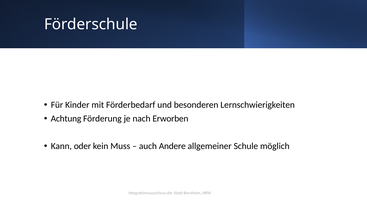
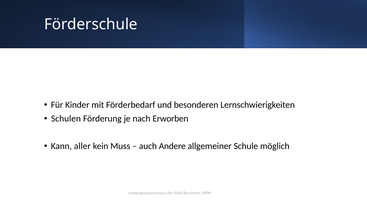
Achtung: Achtung -> Schulen
oder: oder -> aller
